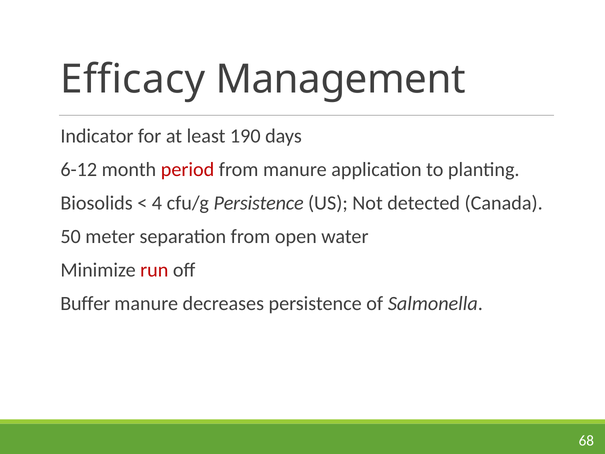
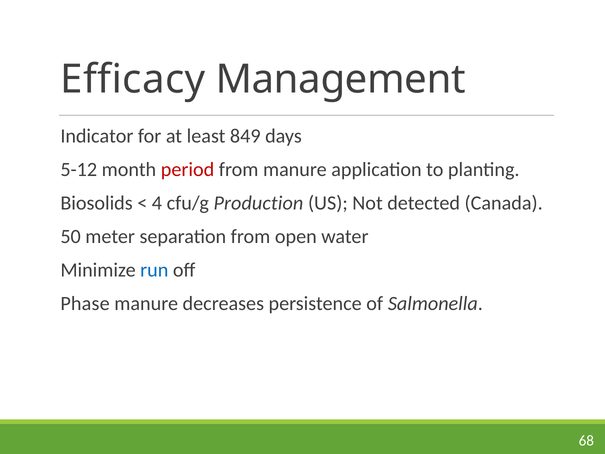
190: 190 -> 849
6-12: 6-12 -> 5-12
cfu/g Persistence: Persistence -> Production
run colour: red -> blue
Buffer: Buffer -> Phase
